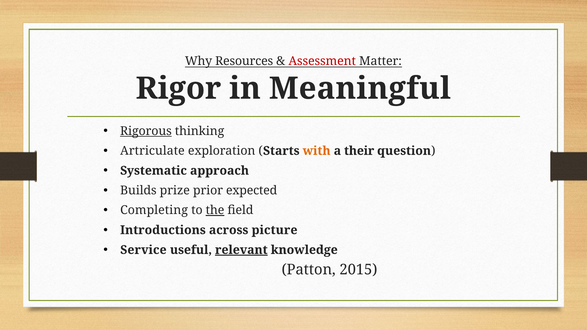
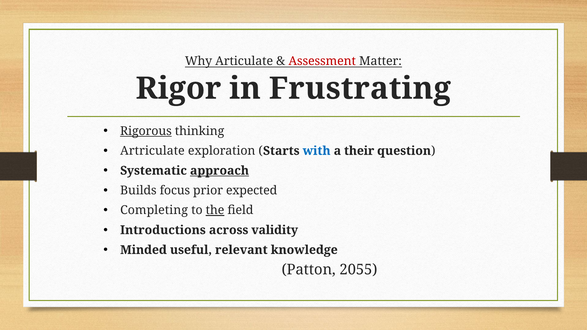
Resources: Resources -> Articulate
Meaningful: Meaningful -> Frustrating
with colour: orange -> blue
approach underline: none -> present
prize: prize -> focus
picture: picture -> validity
Service: Service -> Minded
relevant underline: present -> none
2015: 2015 -> 2055
